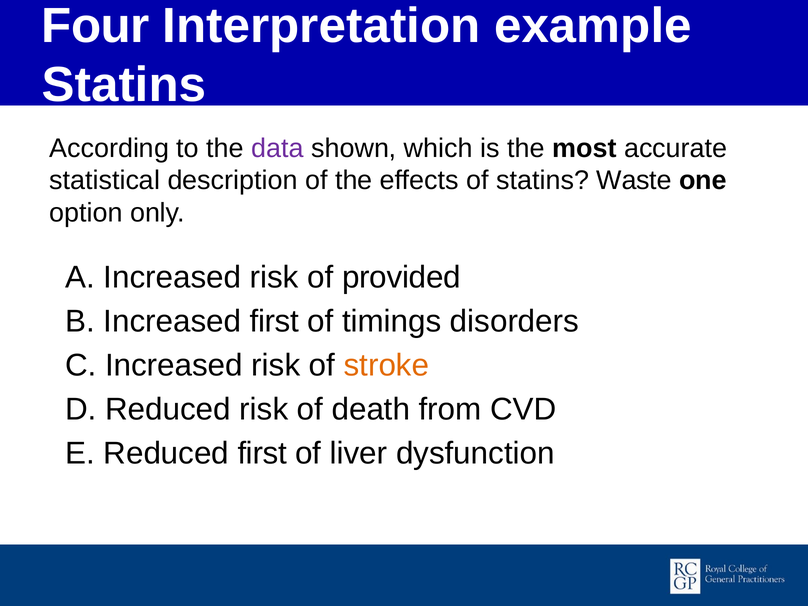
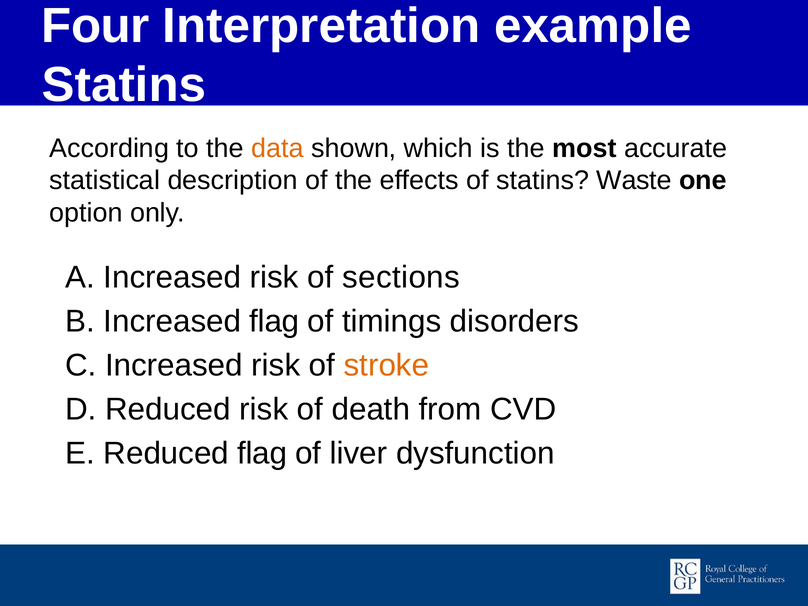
data colour: purple -> orange
provided: provided -> sections
Increased first: first -> flag
Reduced first: first -> flag
